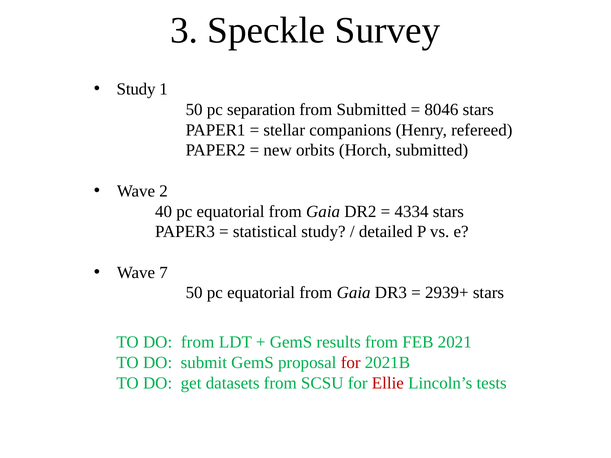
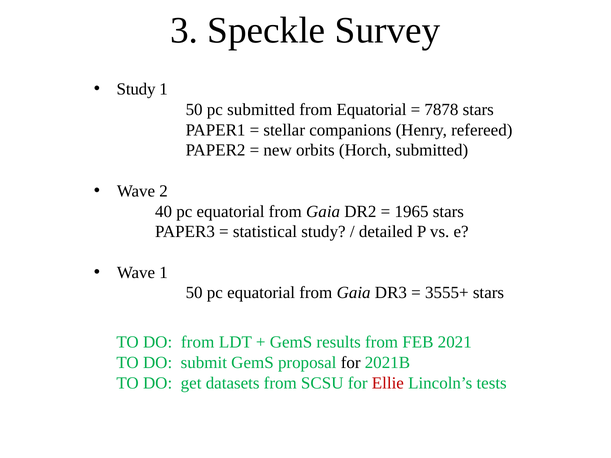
pc separation: separation -> submitted
from Submitted: Submitted -> Equatorial
8046: 8046 -> 7878
4334: 4334 -> 1965
Wave 7: 7 -> 1
2939+: 2939+ -> 3555+
for at (351, 363) colour: red -> black
